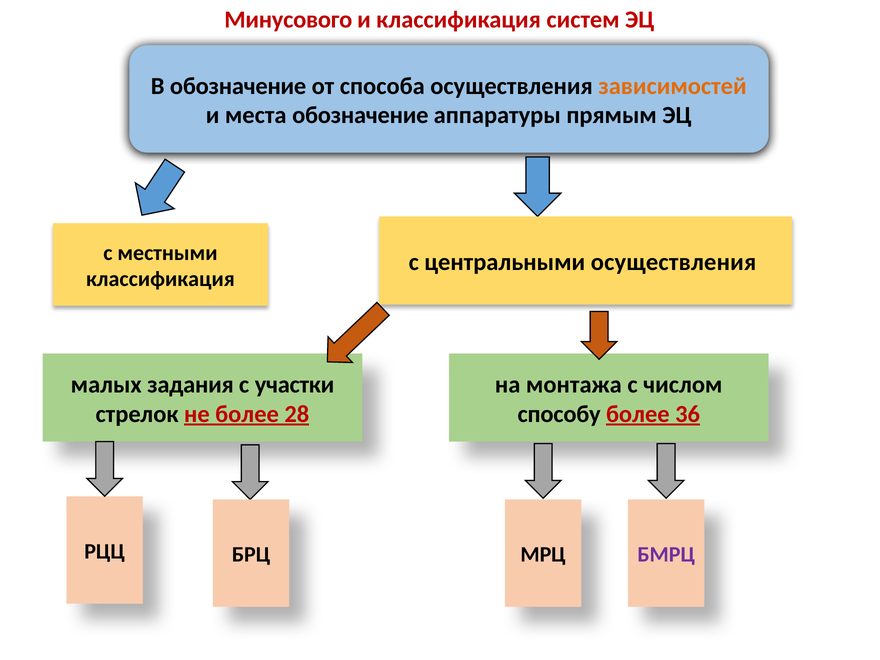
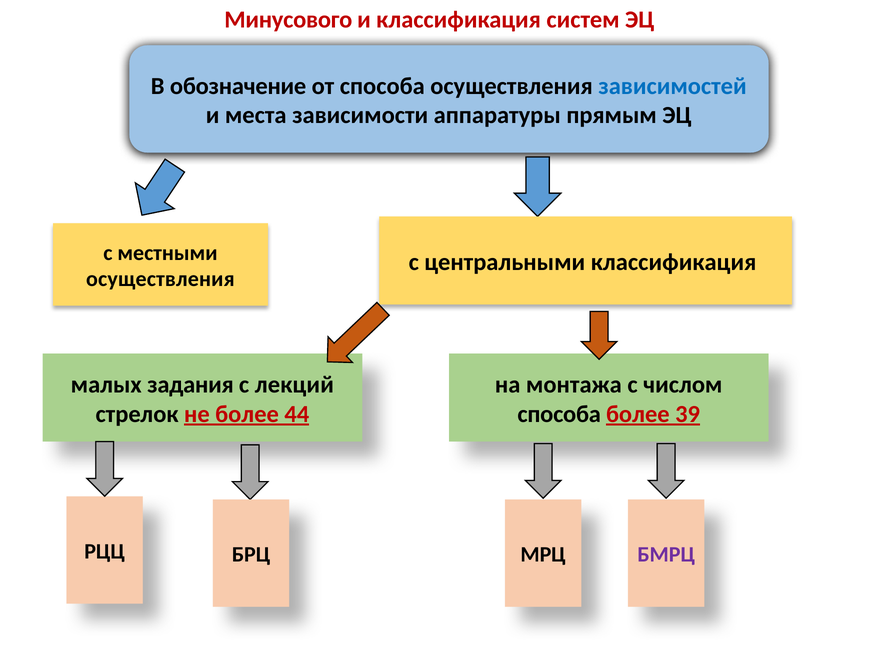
зависимостей colour: orange -> blue
места обозначение: обозначение -> зависимости
центральными осуществления: осуществления -> классификация
классификация at (160, 279): классификация -> осуществления
участки: участки -> лекций
28: 28 -> 44
способу at (559, 414): способу -> способа
36: 36 -> 39
